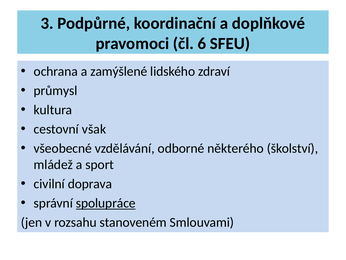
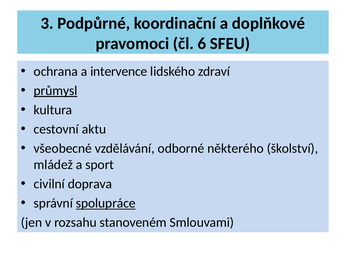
zamýšlené: zamýšlené -> intervence
průmysl underline: none -> present
však: však -> aktu
